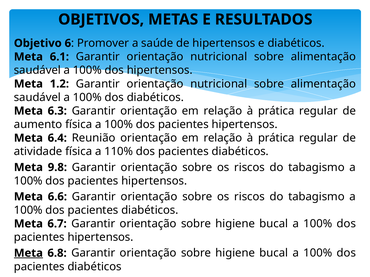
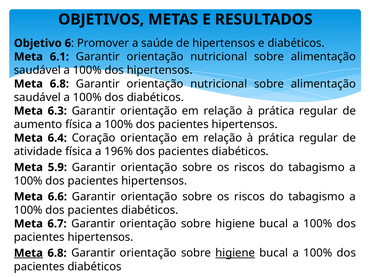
1.2 at (59, 84): 1.2 -> 6.8
Reunião: Reunião -> Coração
110%: 110% -> 196%
9.8: 9.8 -> 5.9
higiene at (235, 253) underline: none -> present
